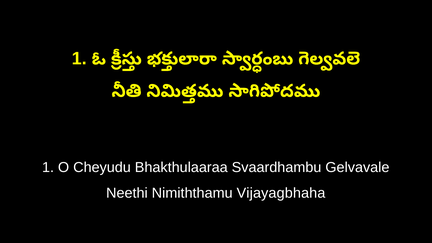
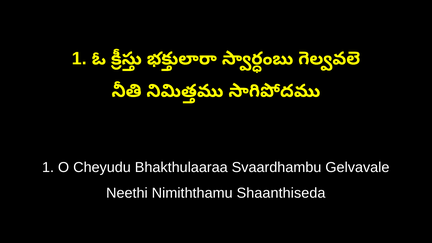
Vijayagbhaha: Vijayagbhaha -> Shaanthiseda
